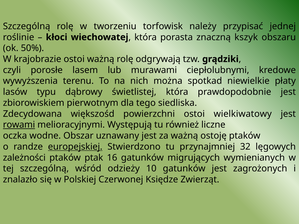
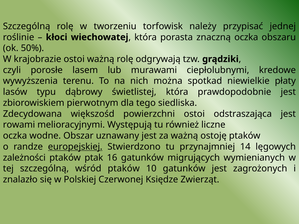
znaczną kszyk: kszyk -> oczka
wielkiwatowy: wielkiwatowy -> odstraszająca
rowami underline: present -> none
32: 32 -> 14
wśród odzieży: odzieży -> ptaków
